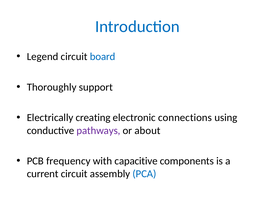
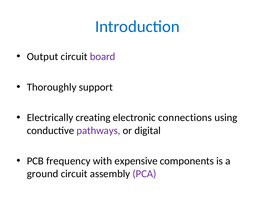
Legend: Legend -> Output
board colour: blue -> purple
about: about -> digital
capacitive: capacitive -> expensive
current: current -> ground
PCA colour: blue -> purple
